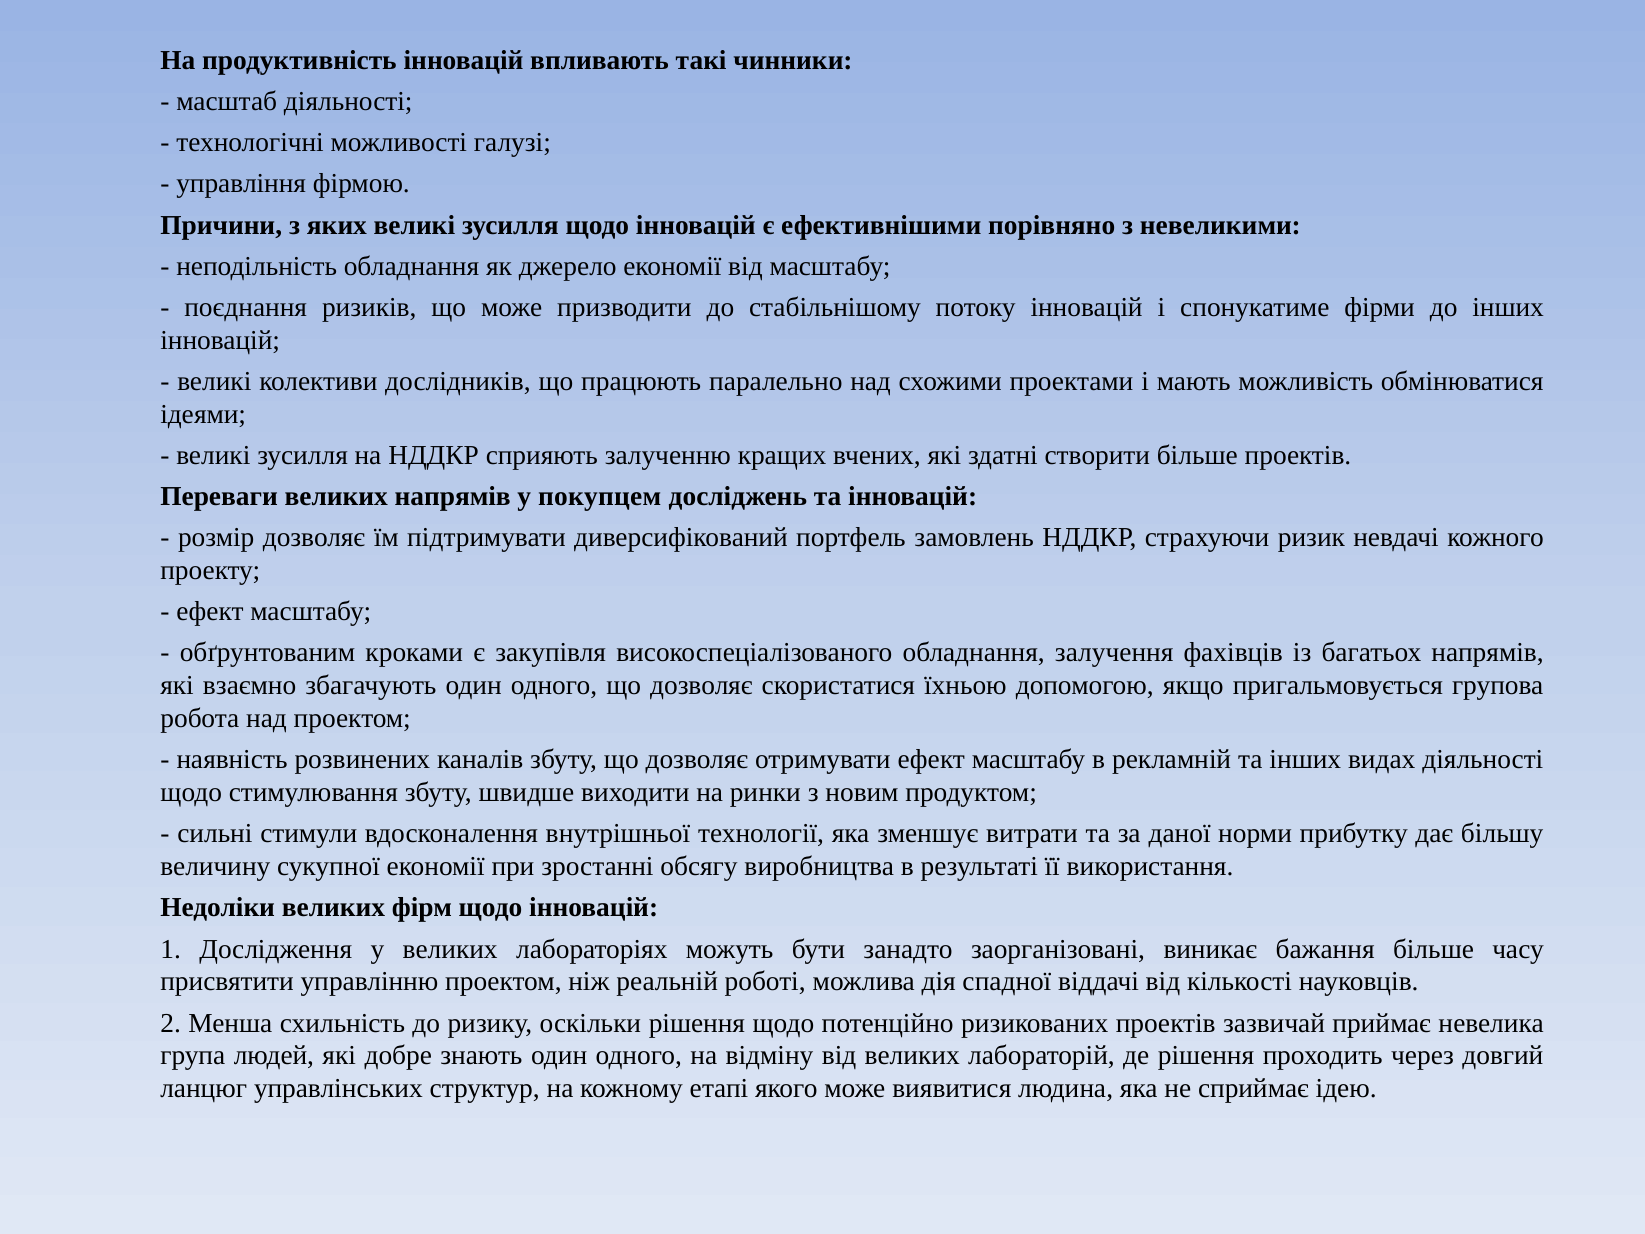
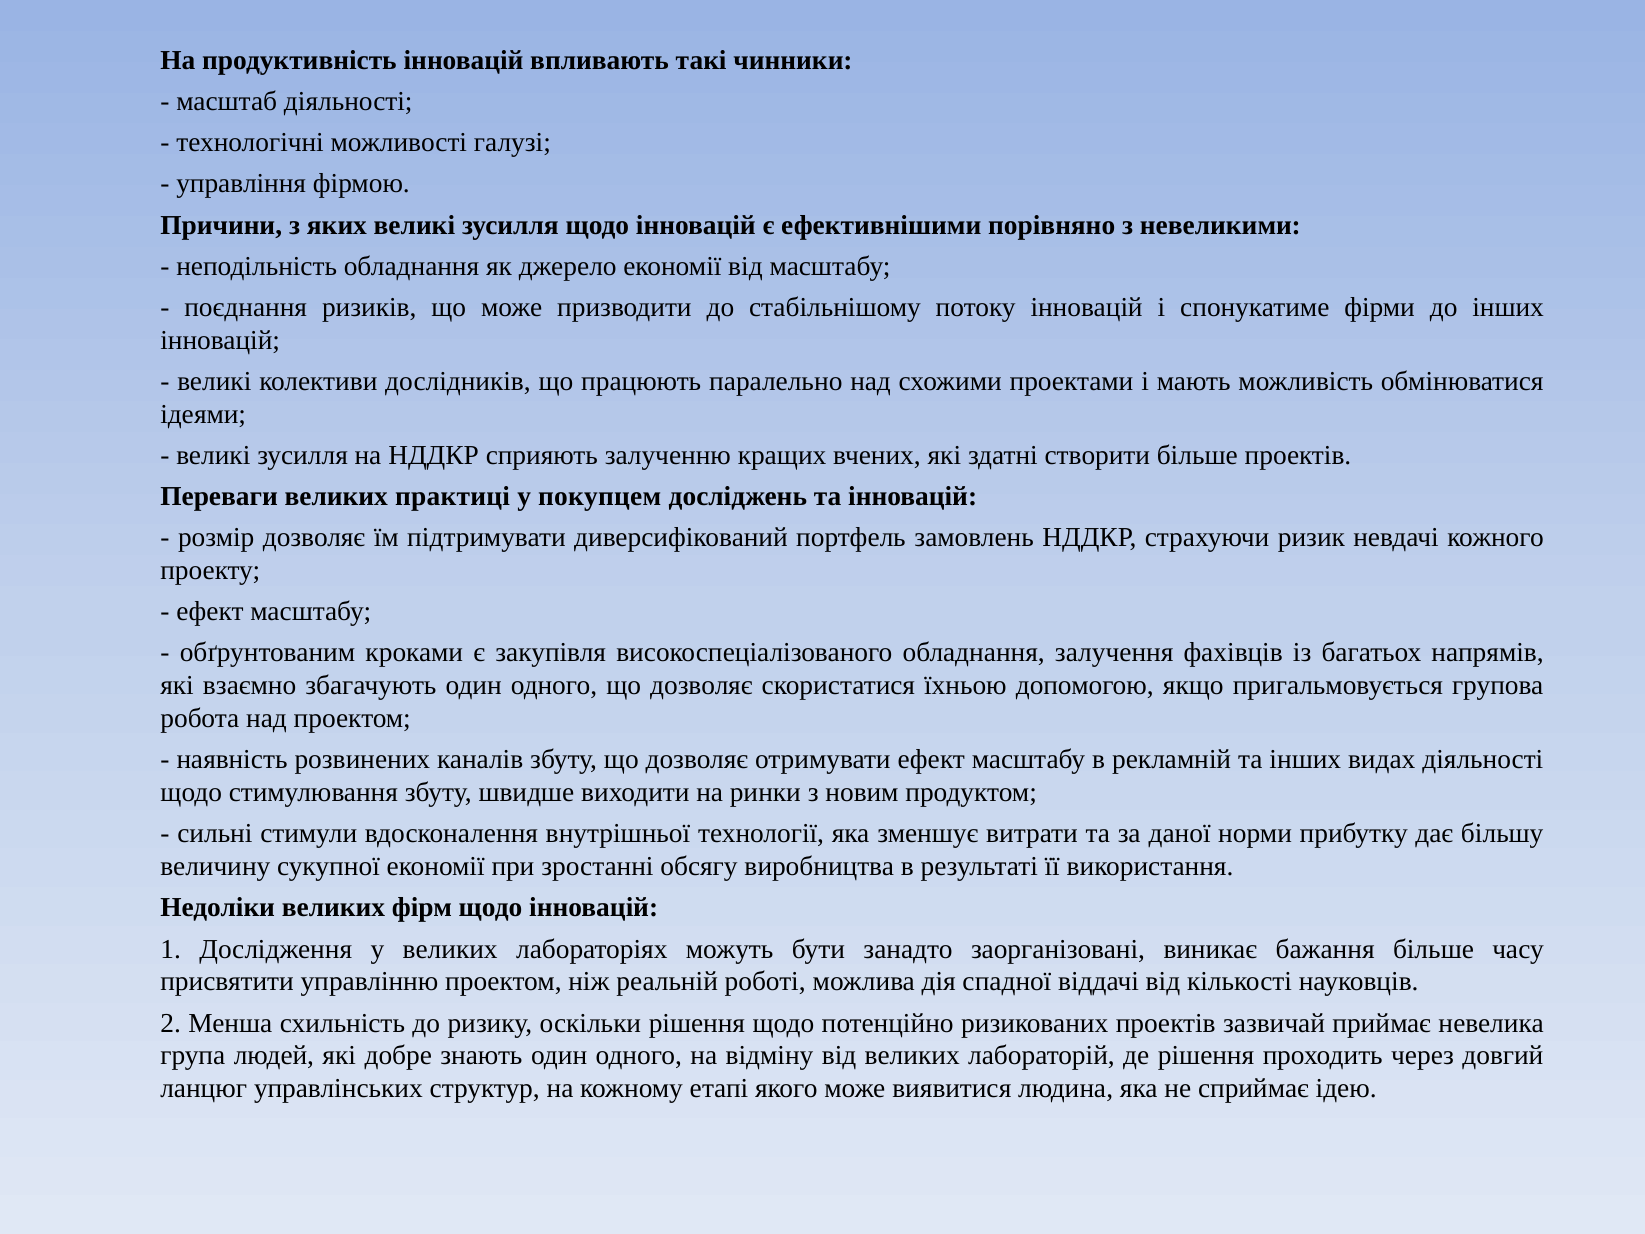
великих напрямів: напрямів -> практиці
